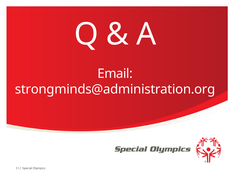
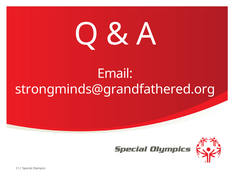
strongminds@administration.org: strongminds@administration.org -> strongminds@grandfathered.org
